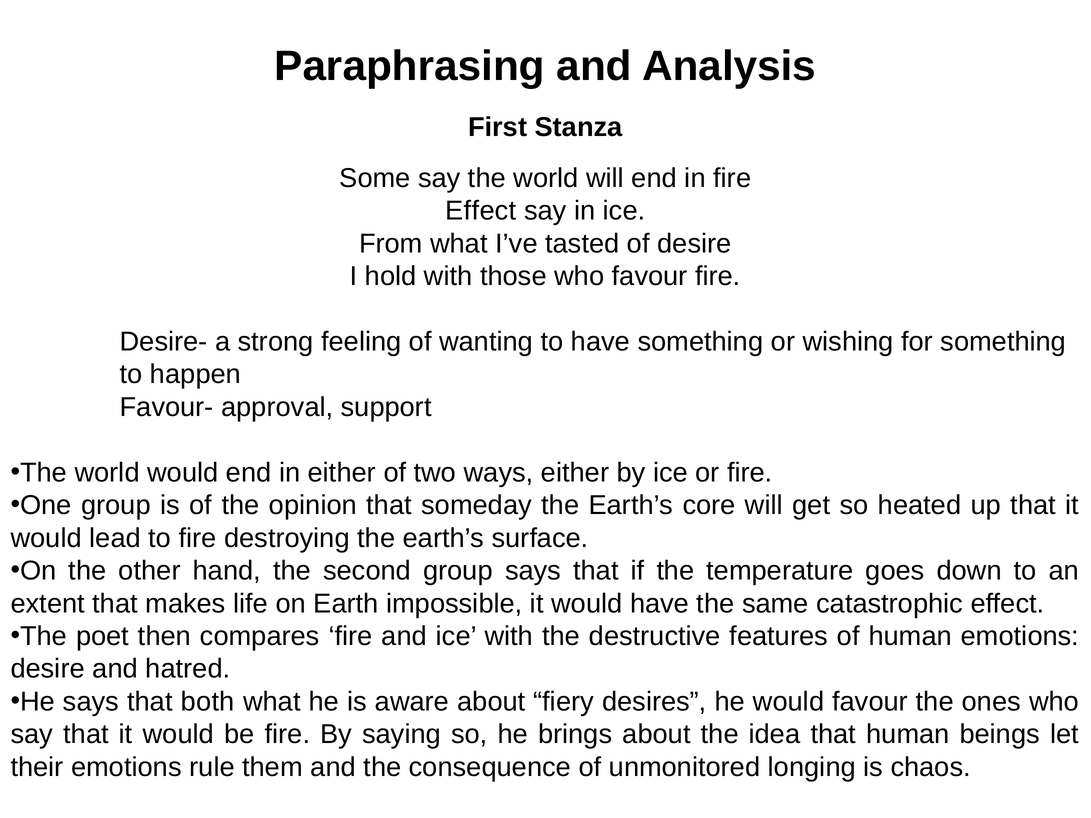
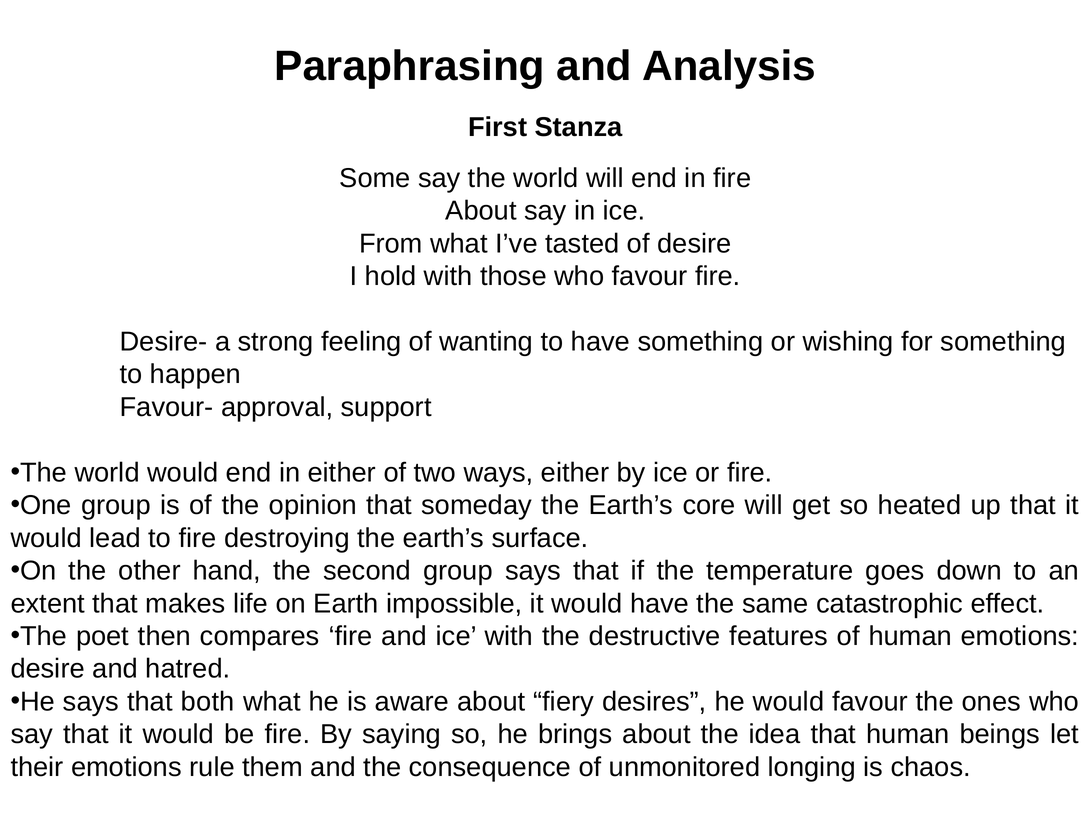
Effect at (481, 211): Effect -> About
